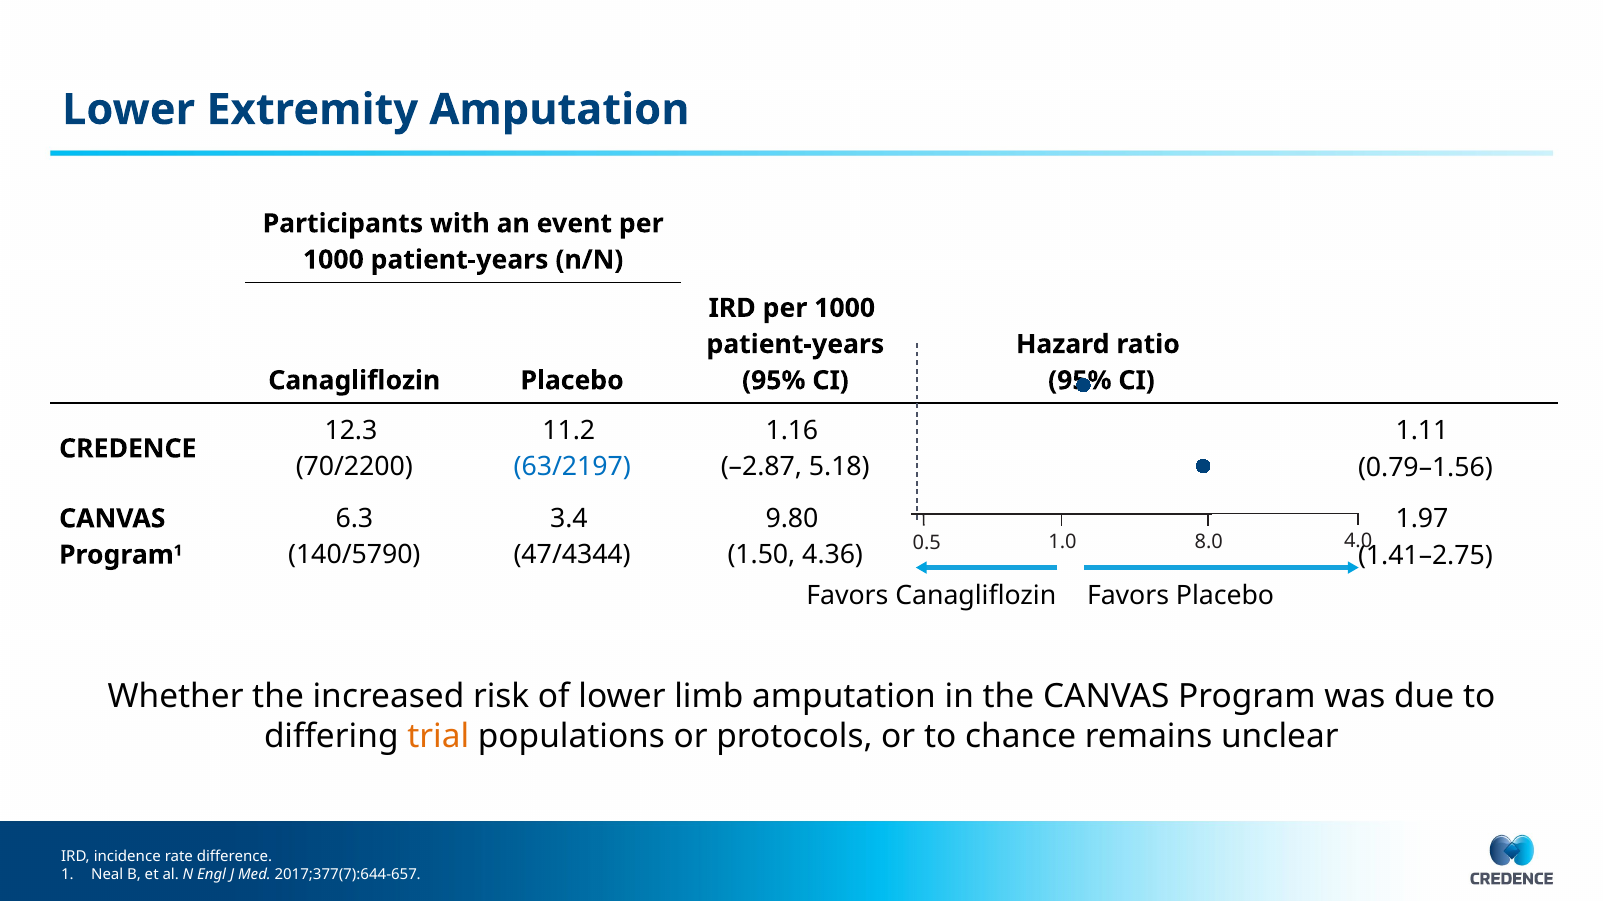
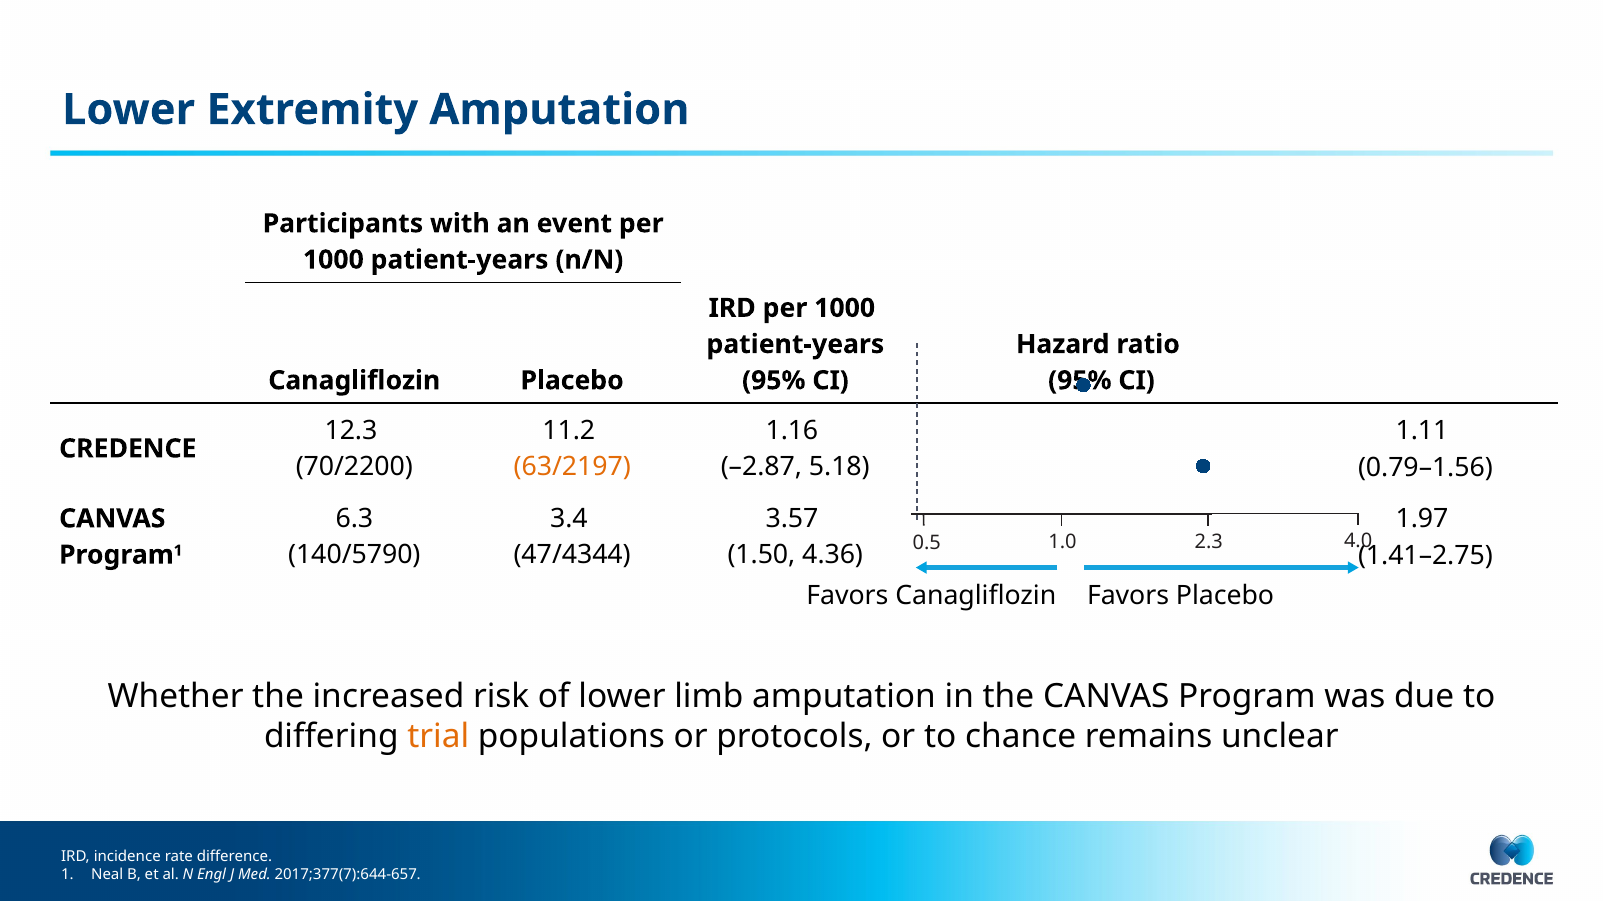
63/2197 colour: blue -> orange
9.80: 9.80 -> 3.57
8.0: 8.0 -> 2.3
